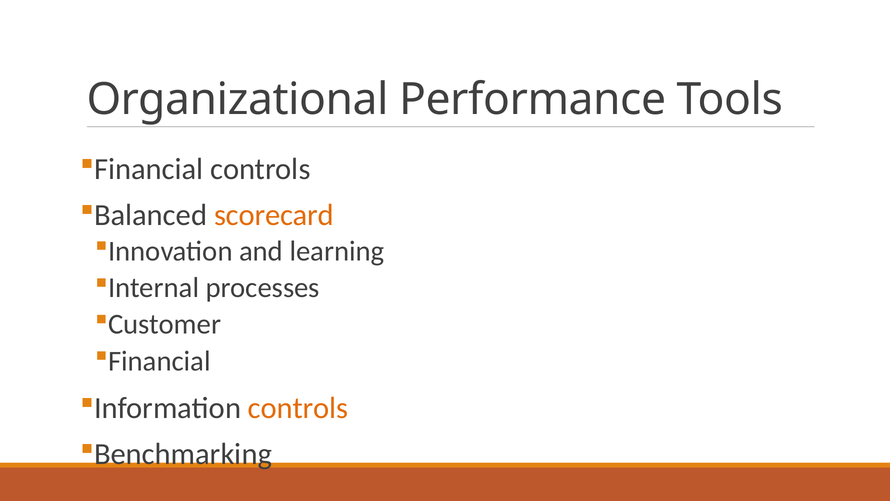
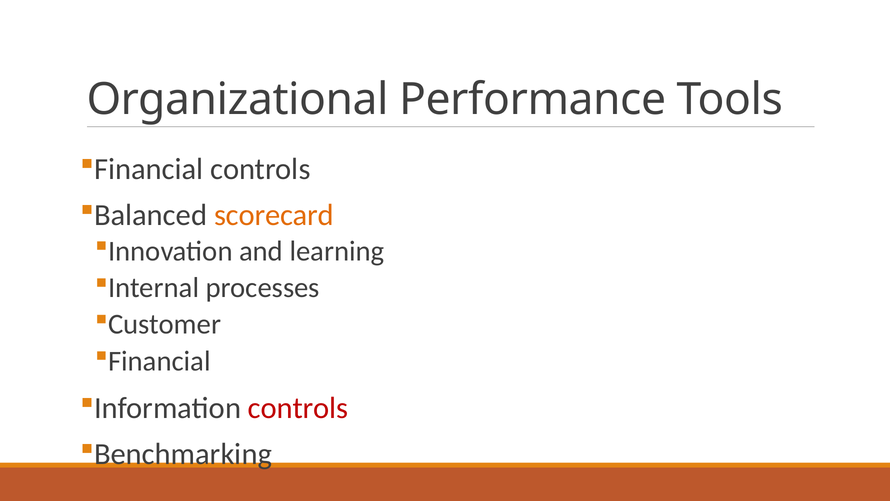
controls at (298, 408) colour: orange -> red
